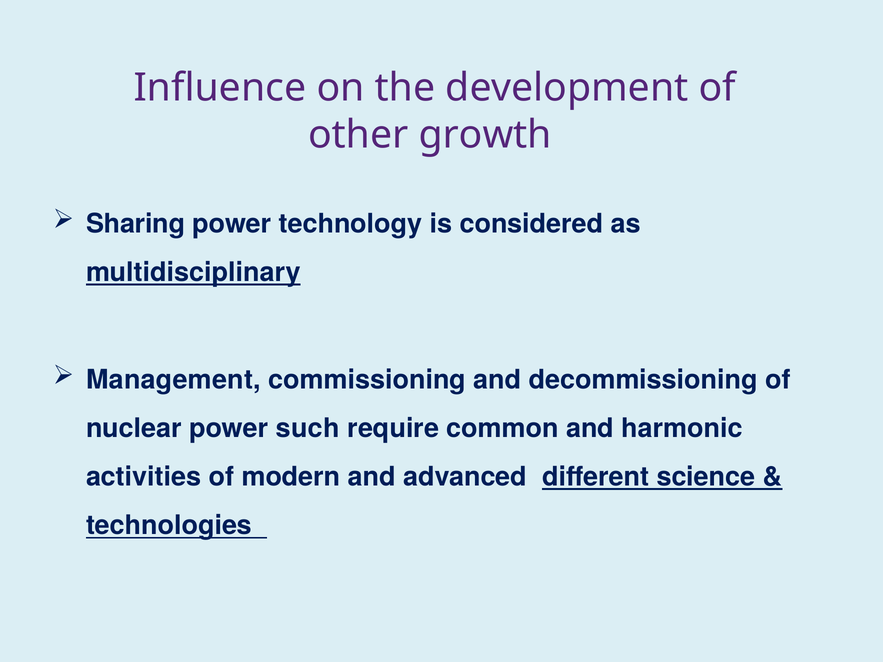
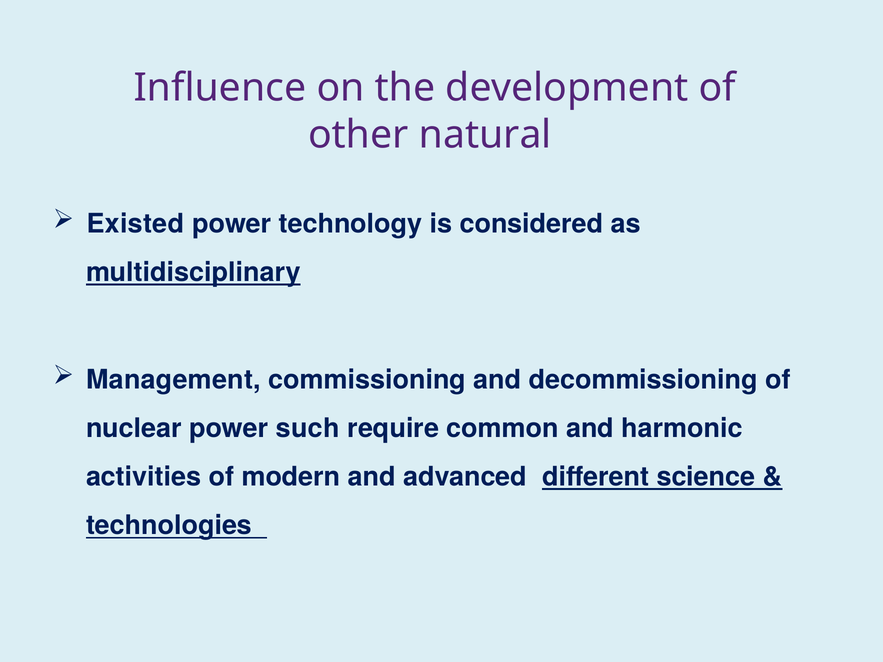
growth: growth -> natural
Sharing: Sharing -> Existed
